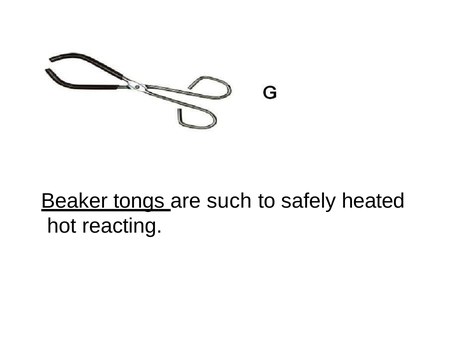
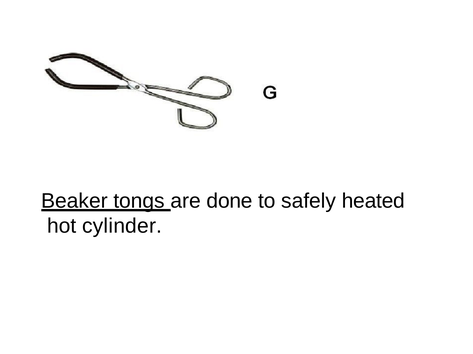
such: such -> done
reacting: reacting -> cylinder
